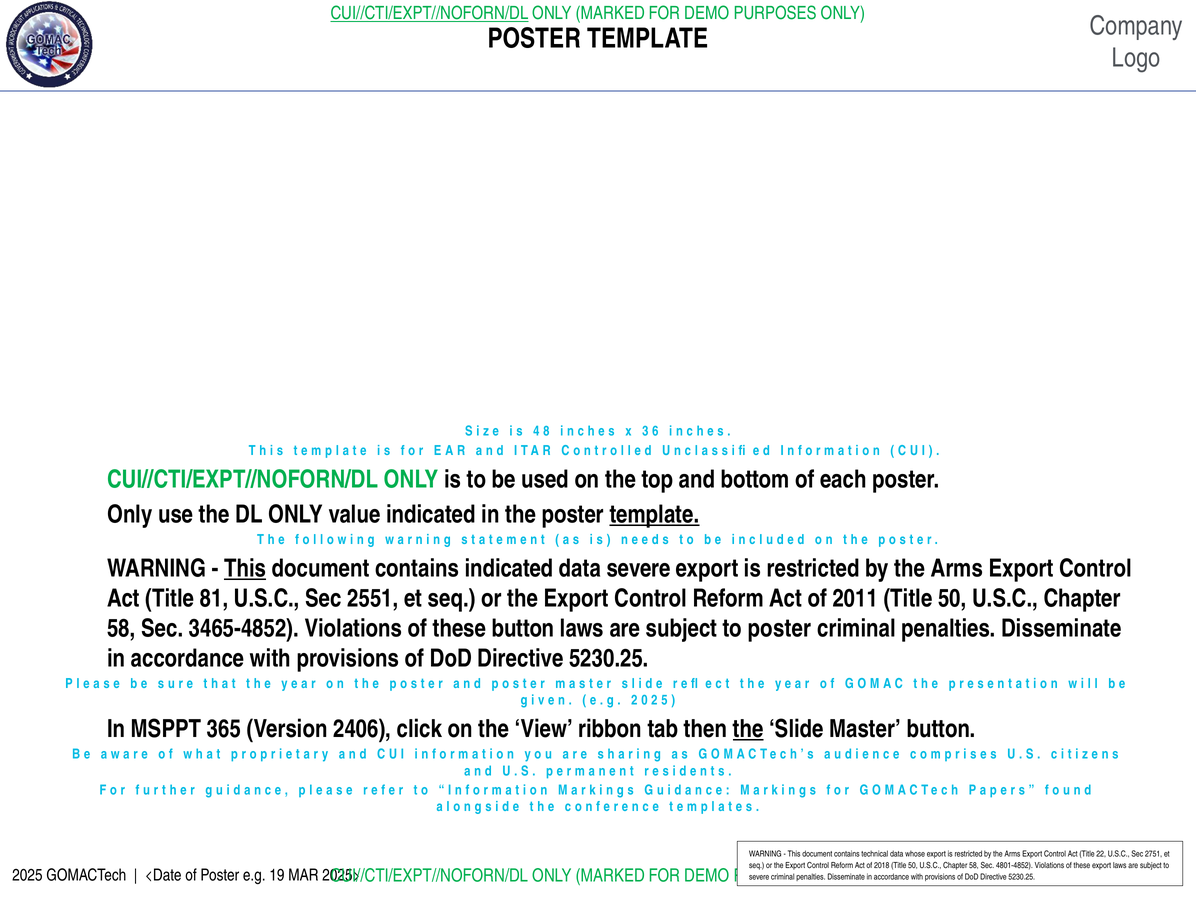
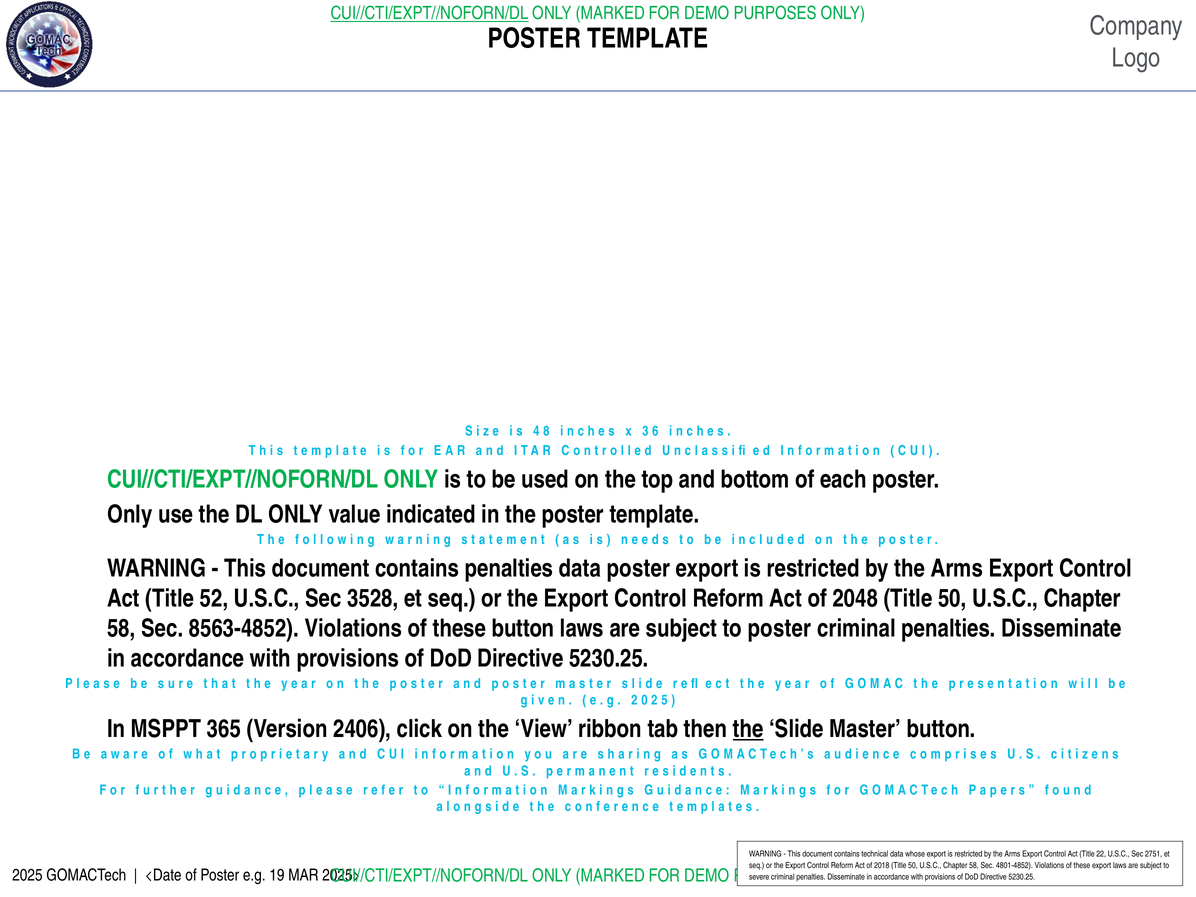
template at (654, 514) underline: present -> none
This at (245, 569) underline: present -> none
contains indicated: indicated -> penalties
data severe: severe -> poster
81: 81 -> 52
2551: 2551 -> 3528
2011: 2011 -> 2048
3465-4852: 3465-4852 -> 8563-4852
